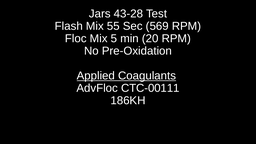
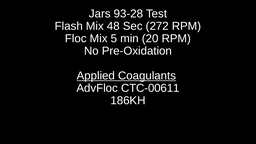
43-28: 43-28 -> 93-28
55: 55 -> 48
569: 569 -> 272
CTC-00111: CTC-00111 -> CTC-00611
